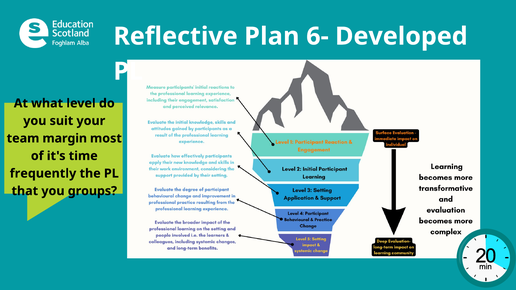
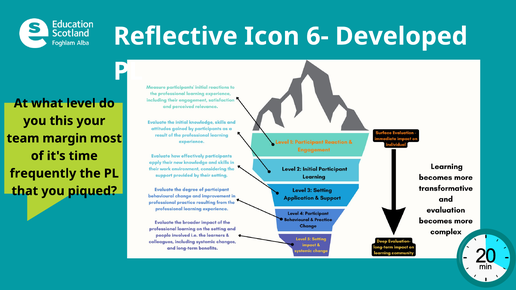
Plan: Plan -> Icon
suit: suit -> this
groups: groups -> piqued
